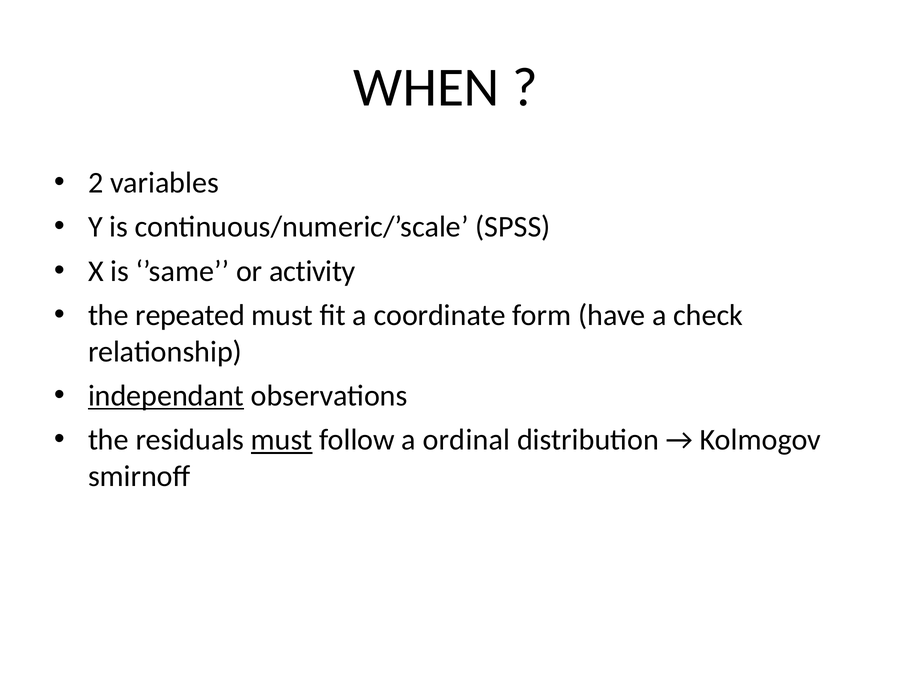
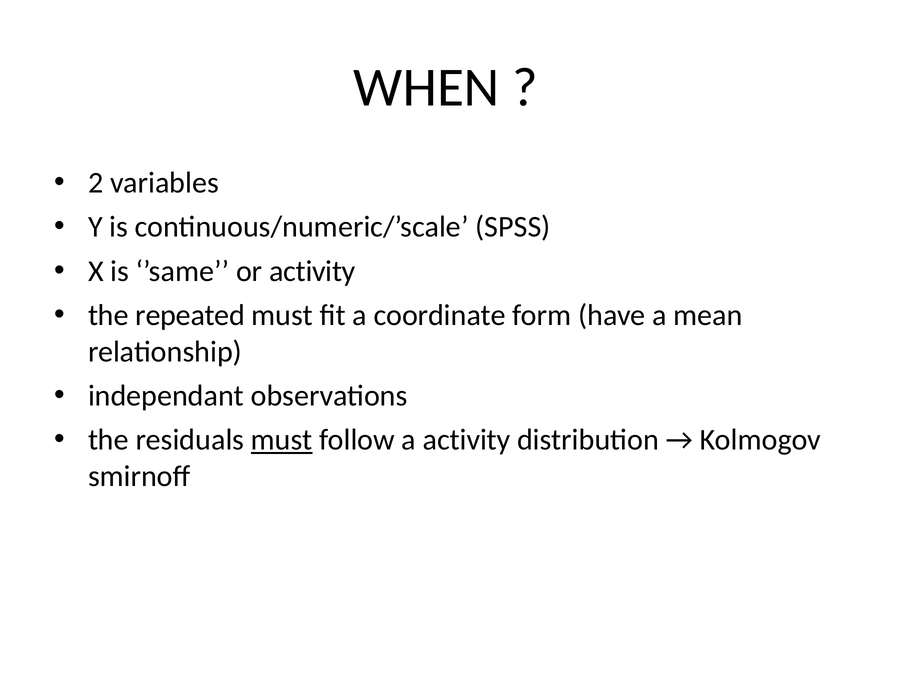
check: check -> mean
independant underline: present -> none
a ordinal: ordinal -> activity
